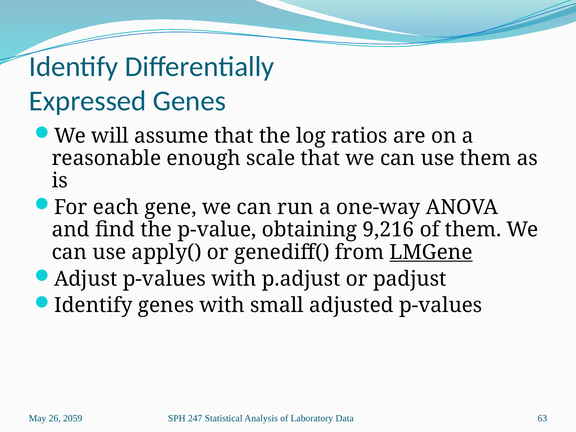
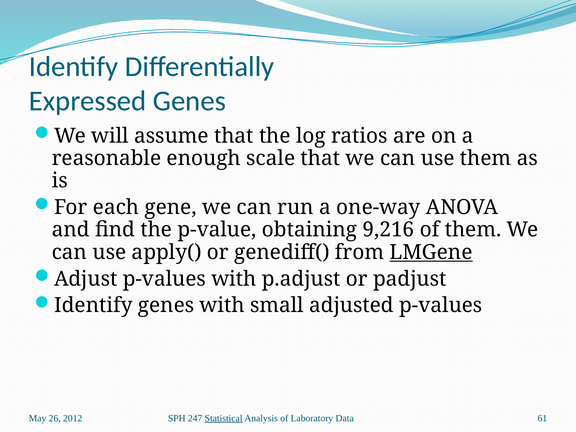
2059: 2059 -> 2012
Statistical underline: none -> present
63: 63 -> 61
